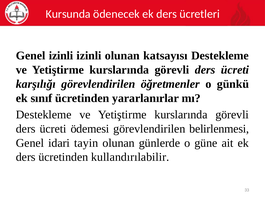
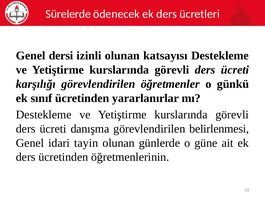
Kursunda: Kursunda -> Sürelerde
Genel izinli: izinli -> dersi
ödemesi: ödemesi -> danışma
kullandırılabilir: kullandırılabilir -> öğretmenlerinin
